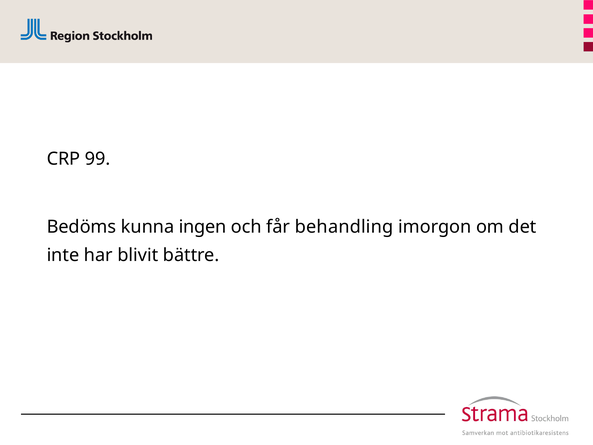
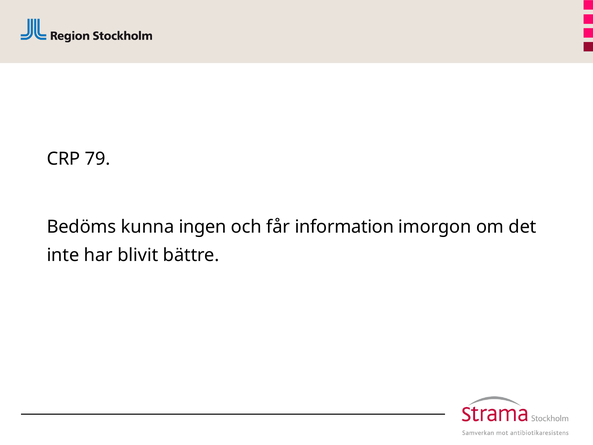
99: 99 -> 79
behandling: behandling -> information
